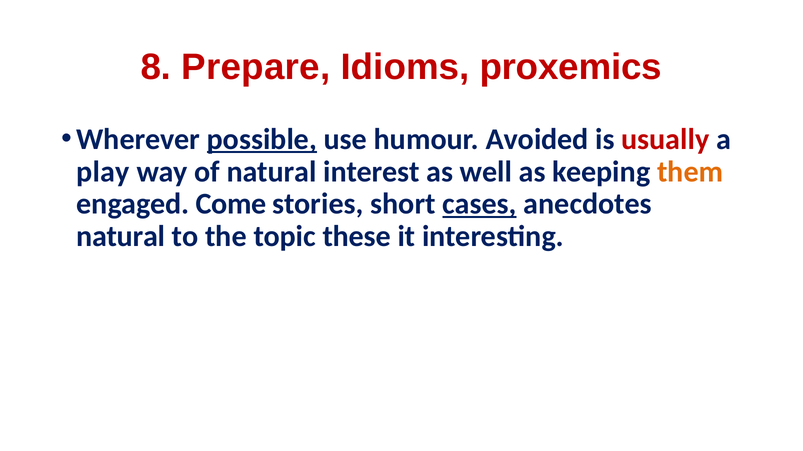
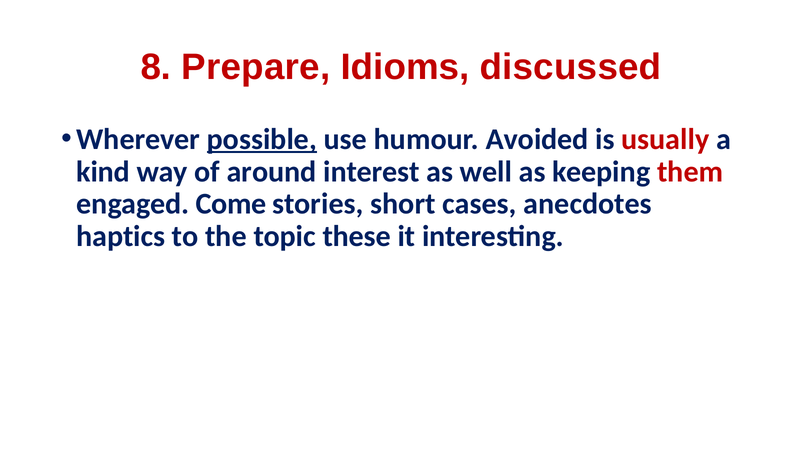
proxemics: proxemics -> discussed
play: play -> kind
of natural: natural -> around
them colour: orange -> red
cases underline: present -> none
natural at (121, 237): natural -> haptics
